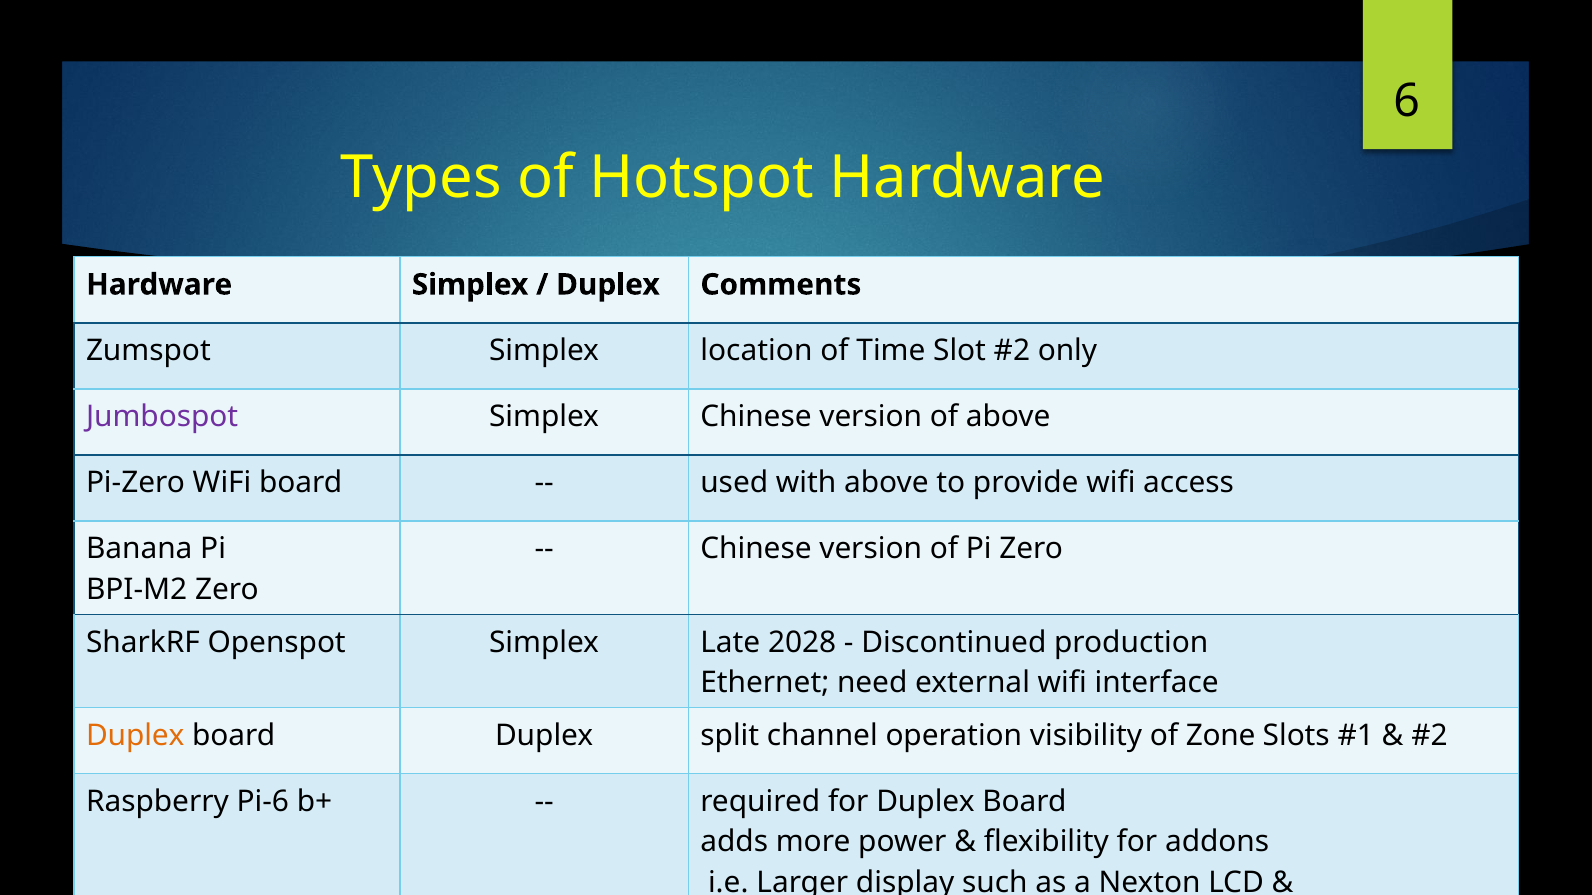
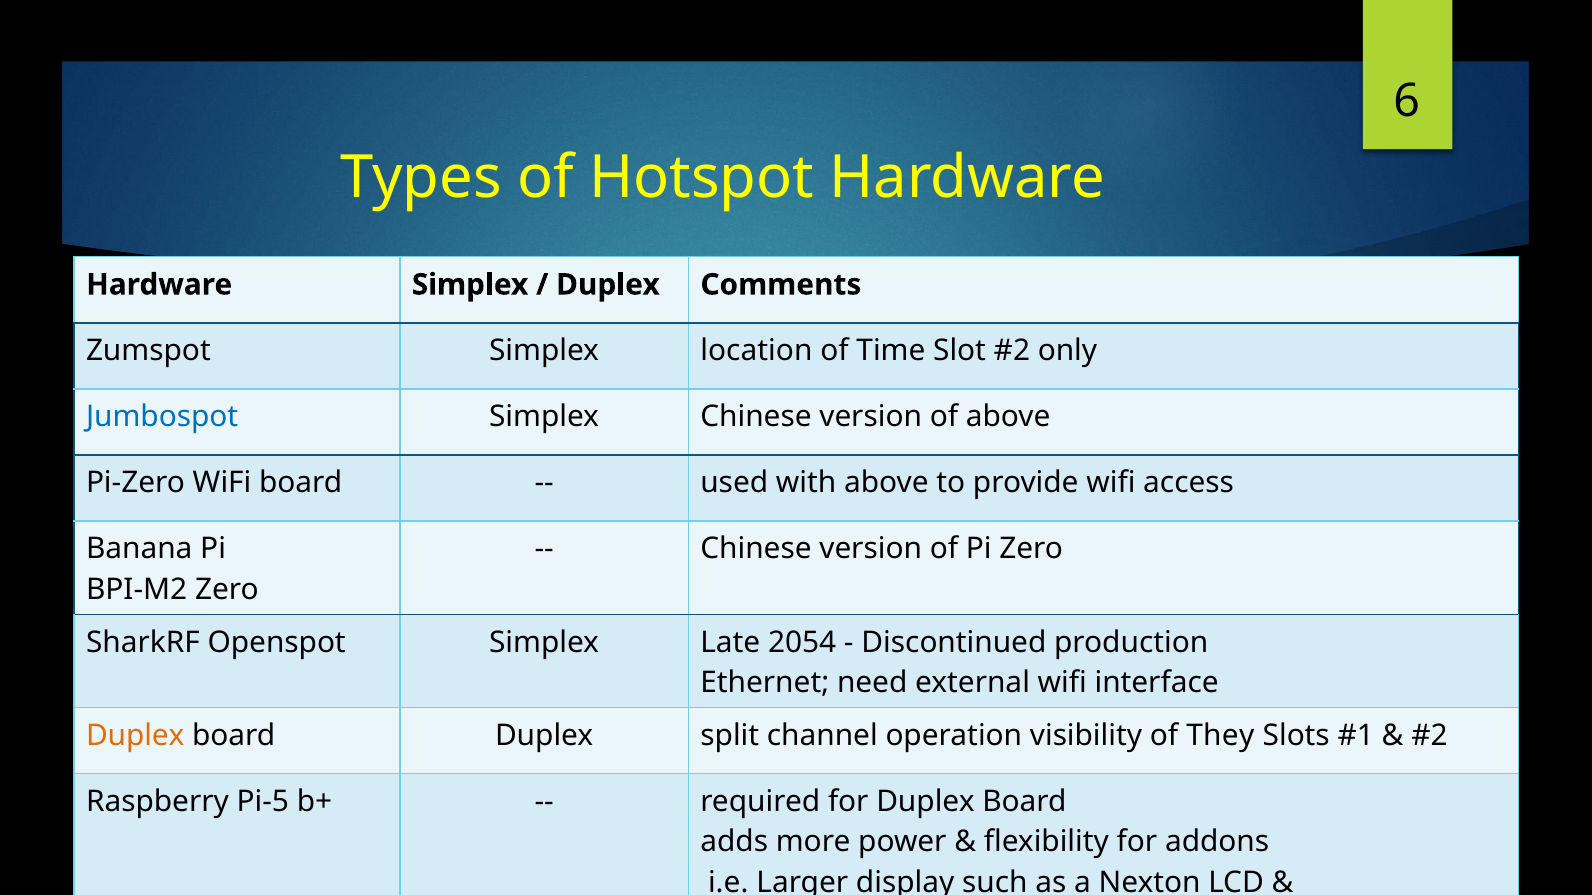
Jumbospot colour: purple -> blue
2028: 2028 -> 2054
Zone: Zone -> They
Pi-6: Pi-6 -> Pi-5
